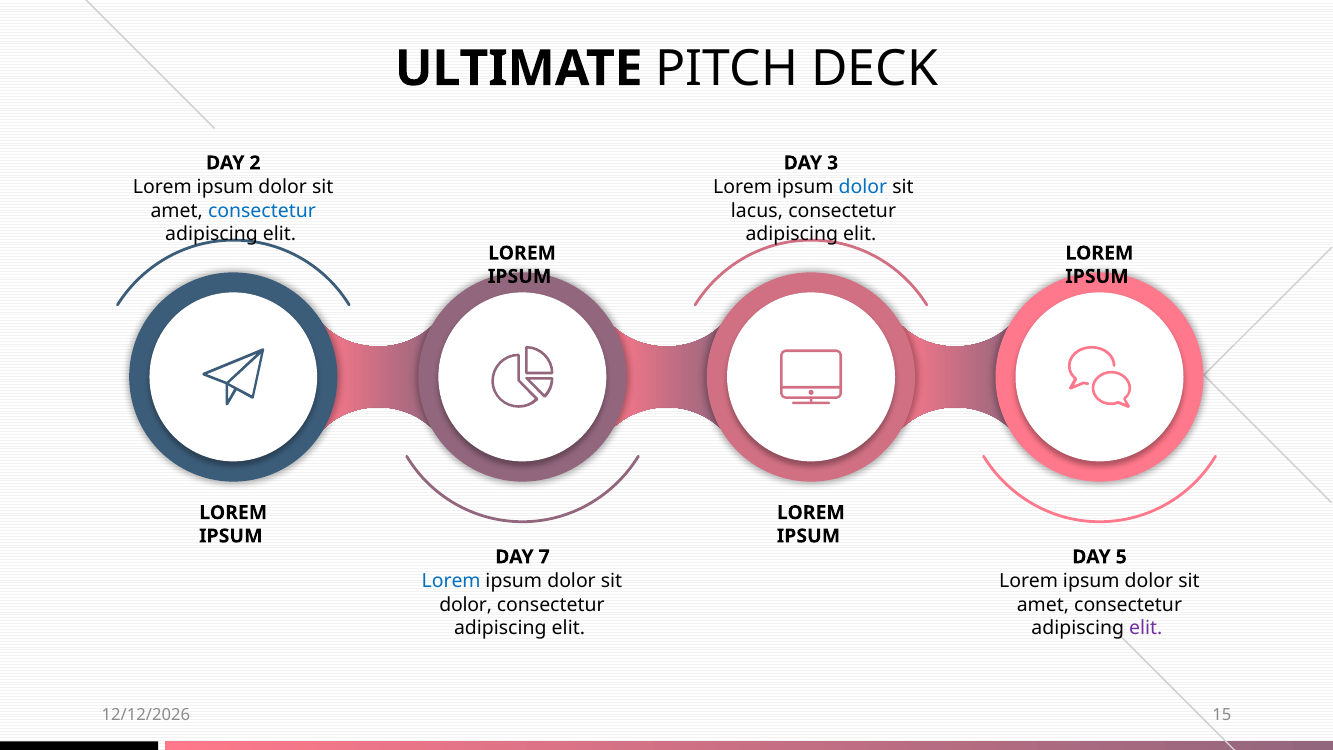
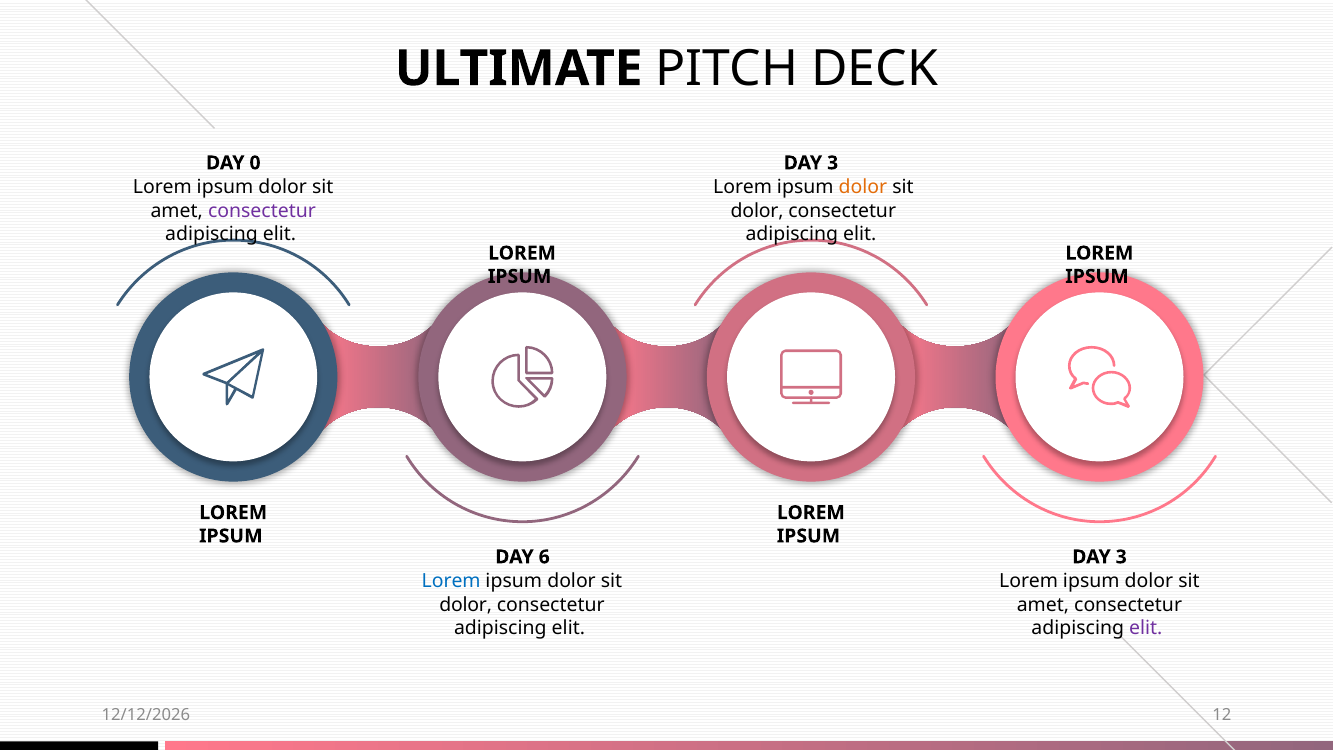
2: 2 -> 0
dolor at (863, 187) colour: blue -> orange
consectetur at (262, 211) colour: blue -> purple
lacus at (757, 211): lacus -> dolor
7: 7 -> 6
5 at (1121, 557): 5 -> 3
15: 15 -> 12
